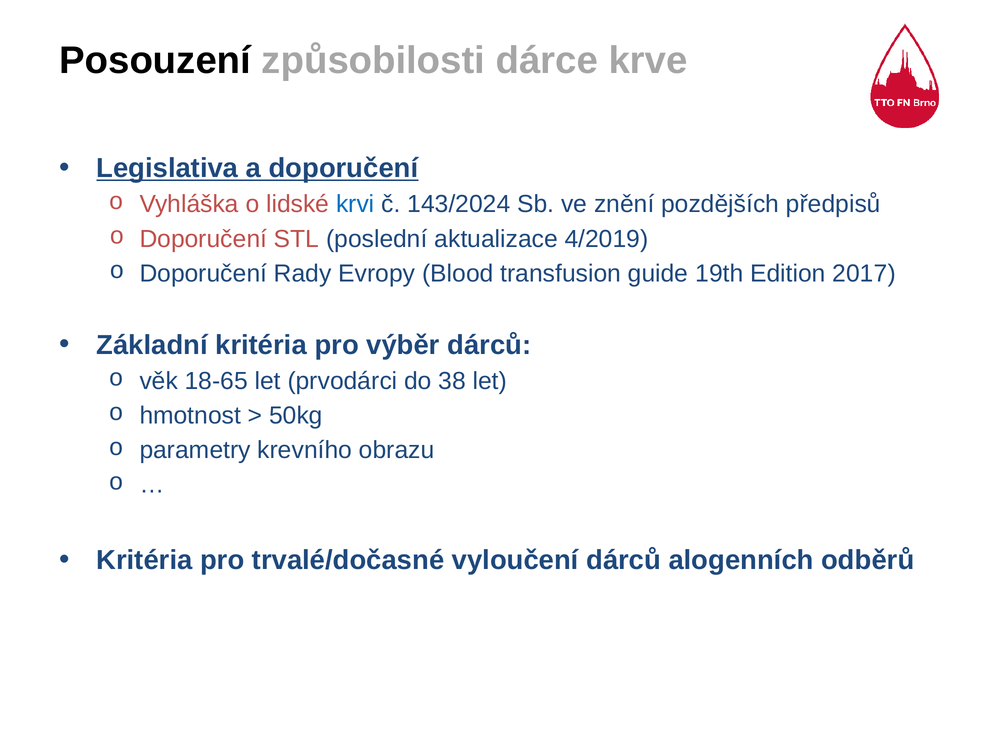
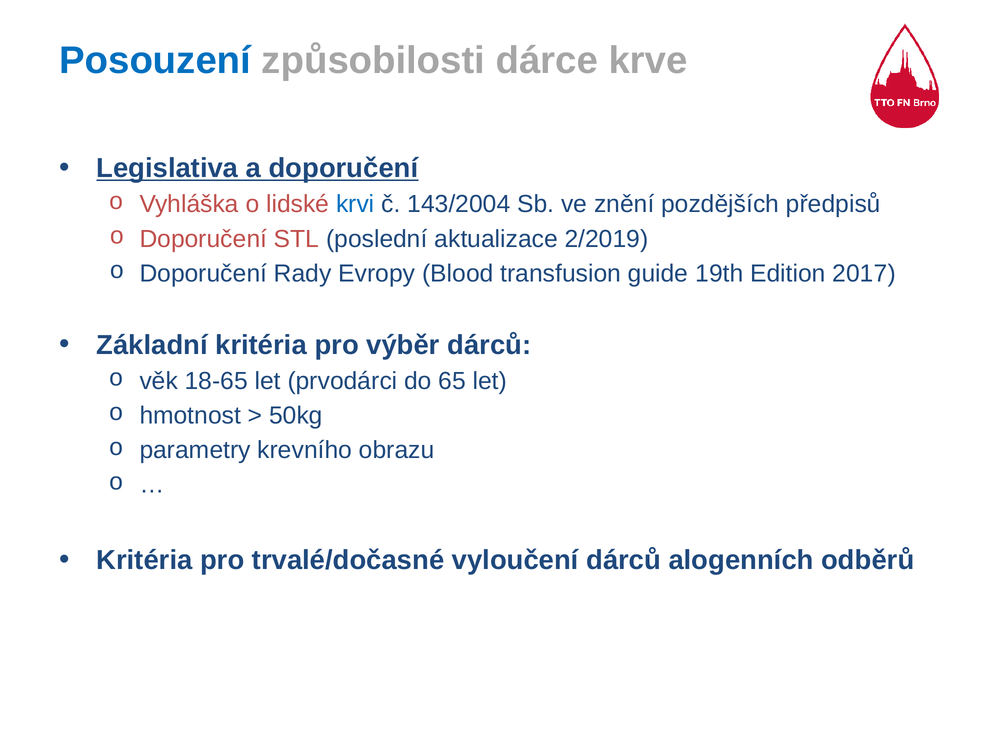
Posouzení colour: black -> blue
143/2024: 143/2024 -> 143/2004
4/2019: 4/2019 -> 2/2019
38: 38 -> 65
